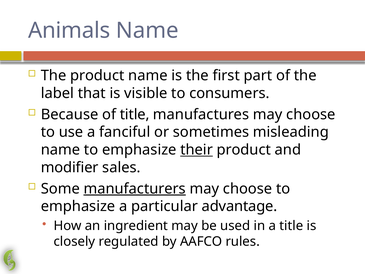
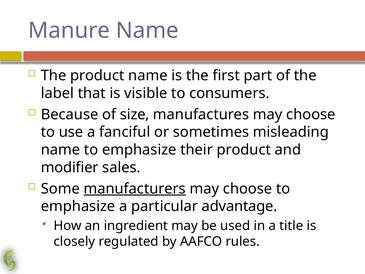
Animals: Animals -> Manure
of title: title -> size
their underline: present -> none
